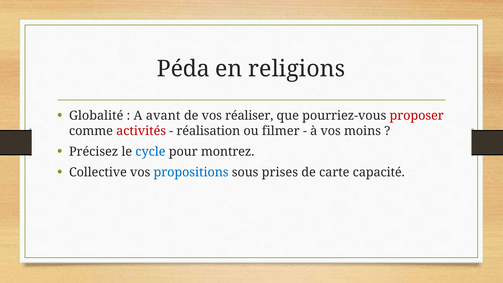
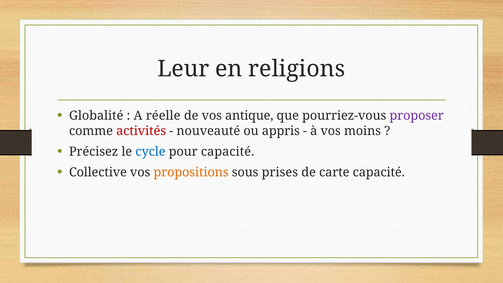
Péda: Péda -> Leur
avant: avant -> réelle
réaliser: réaliser -> antique
proposer colour: red -> purple
réalisation: réalisation -> nouveauté
filmer: filmer -> appris
pour montrez: montrez -> capacité
propositions colour: blue -> orange
